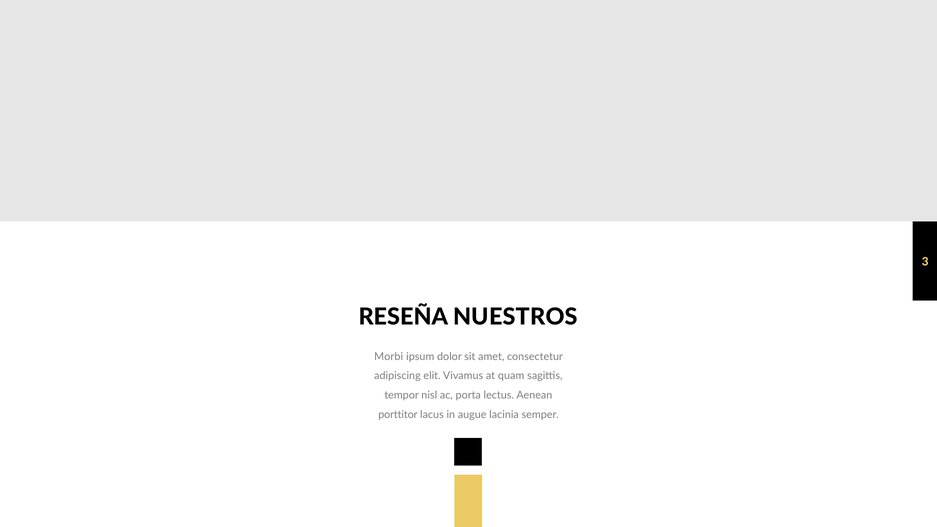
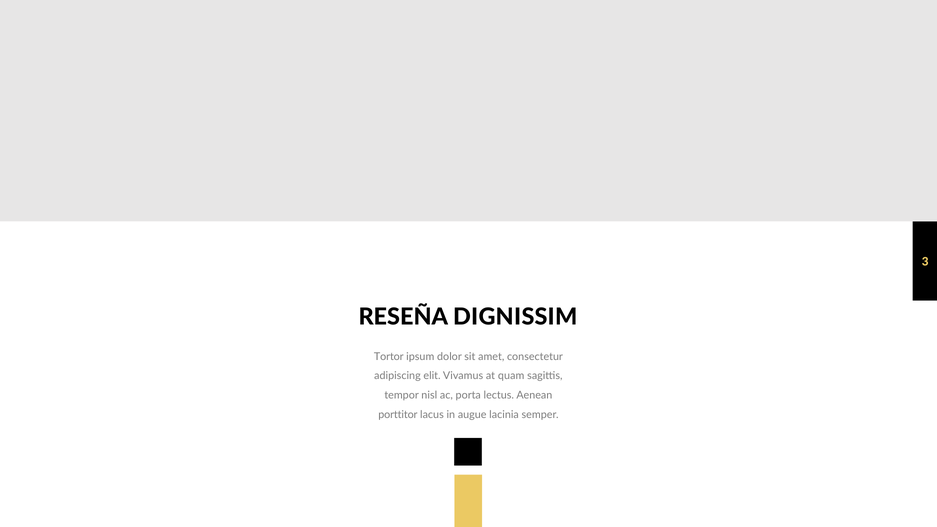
NUESTROS: NUESTROS -> DIGNISSIM
Morbi: Morbi -> Tortor
